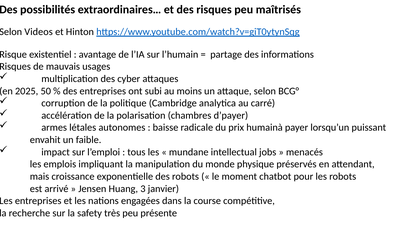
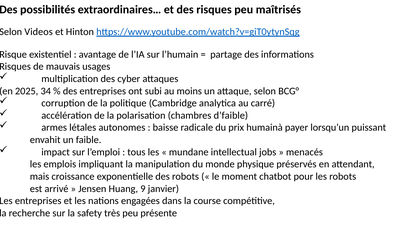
50: 50 -> 34
d’payer: d’payer -> d’faible
3: 3 -> 9
